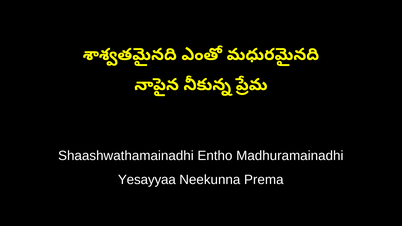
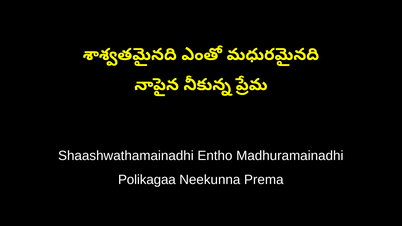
Yesayyaa: Yesayyaa -> Polikagaa
